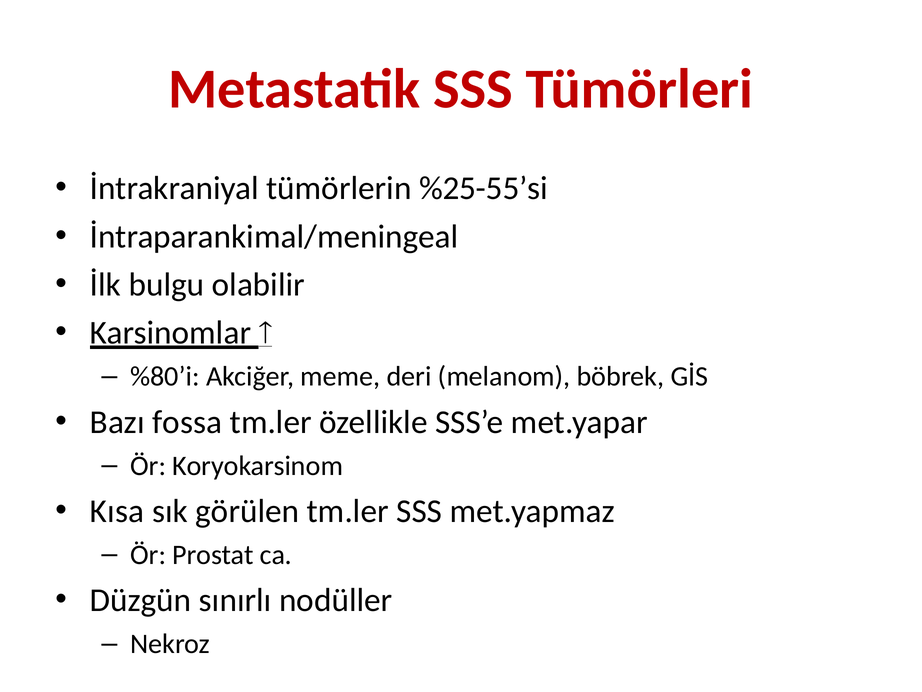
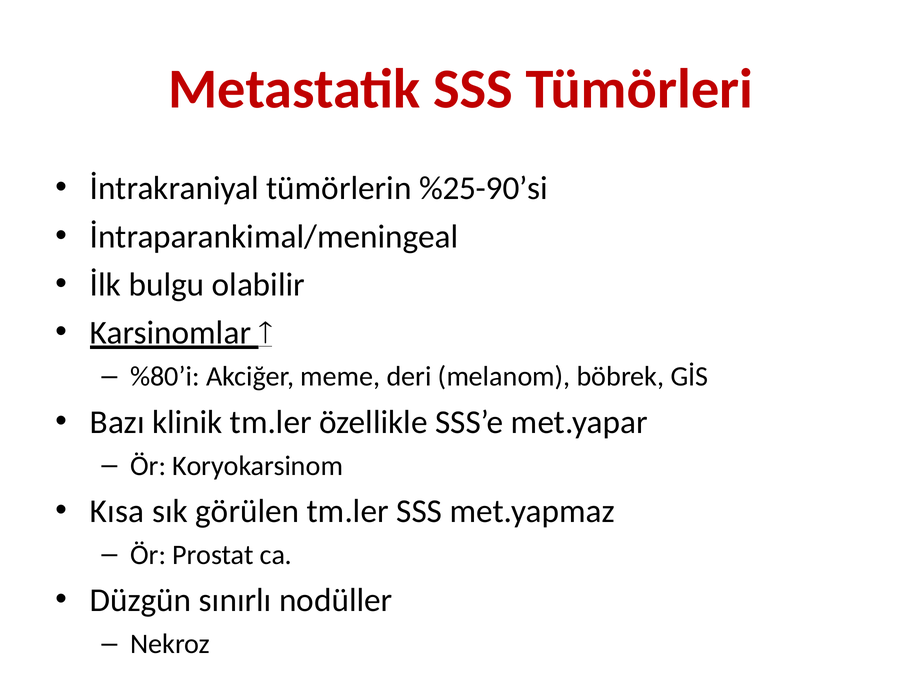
%25-55’si: %25-55’si -> %25-90’si
fossa: fossa -> klinik
